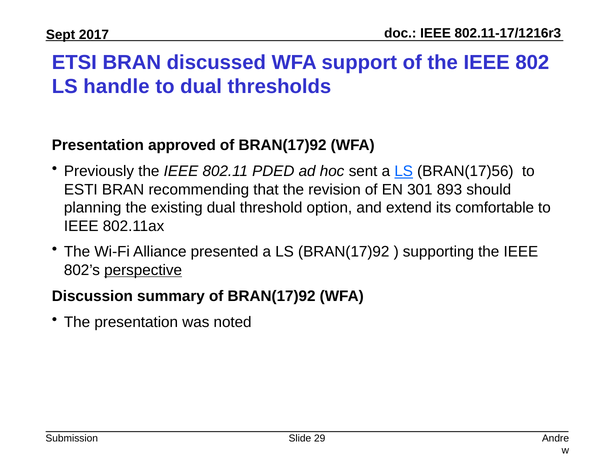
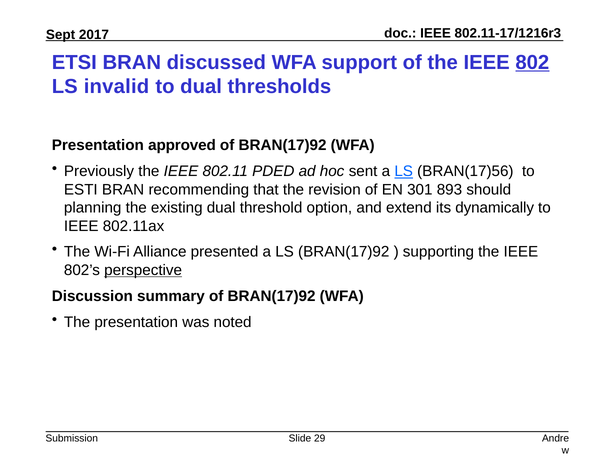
802 underline: none -> present
handle: handle -> invalid
comfortable: comfortable -> dynamically
